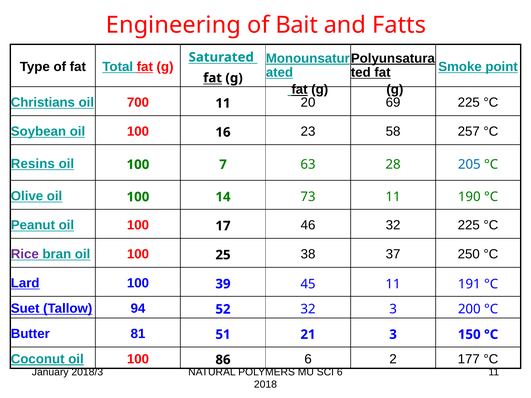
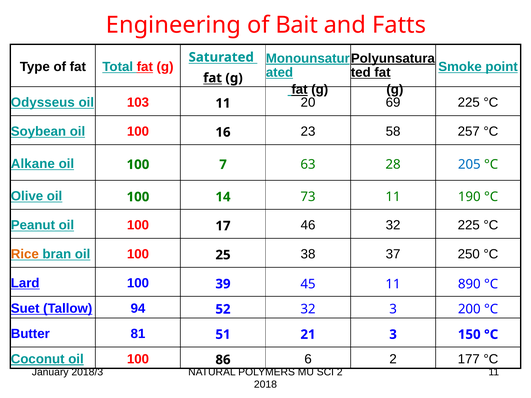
Christians: Christians -> Odysseus
700: 700 -> 103
Resins: Resins -> Alkane
Rice colour: purple -> orange
191: 191 -> 890
SCI 6: 6 -> 2
